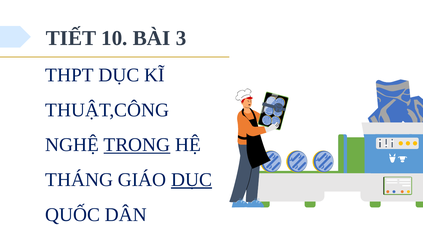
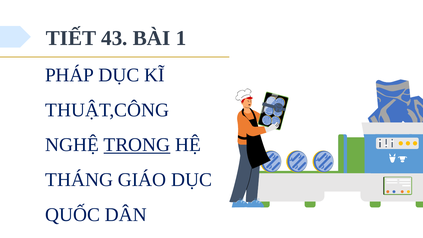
10: 10 -> 43
3: 3 -> 1
THPT: THPT -> PHÁP
DỤC at (192, 180) underline: present -> none
